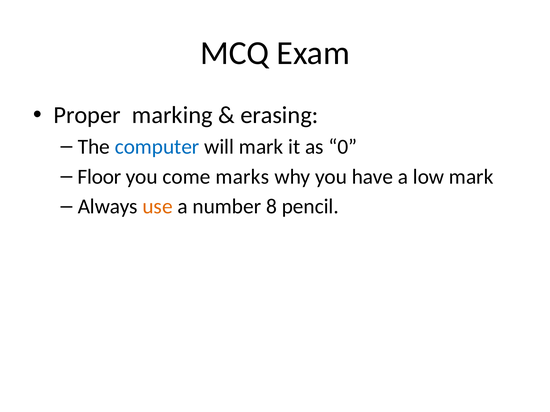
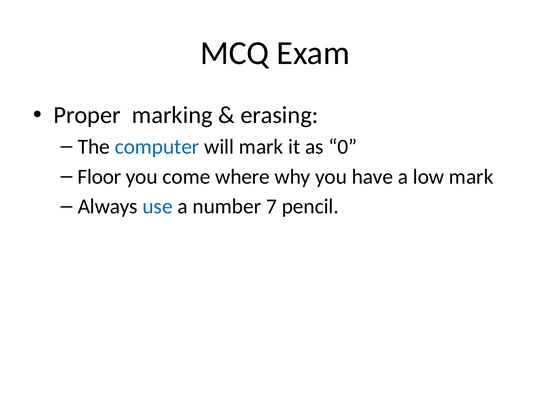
marks: marks -> where
use colour: orange -> blue
8: 8 -> 7
